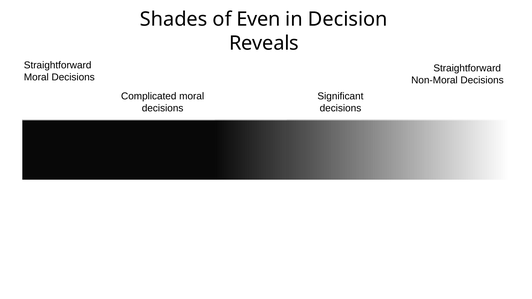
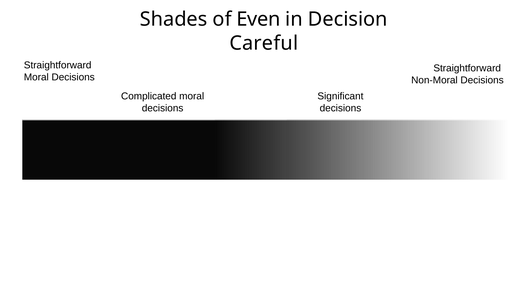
Reveals: Reveals -> Careful
